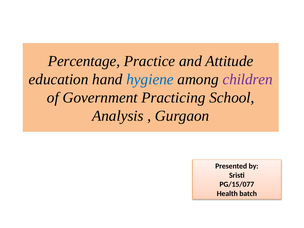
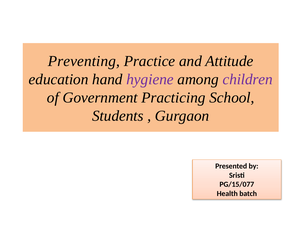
Percentage: Percentage -> Preventing
hygiene colour: blue -> purple
Analysis: Analysis -> Students
